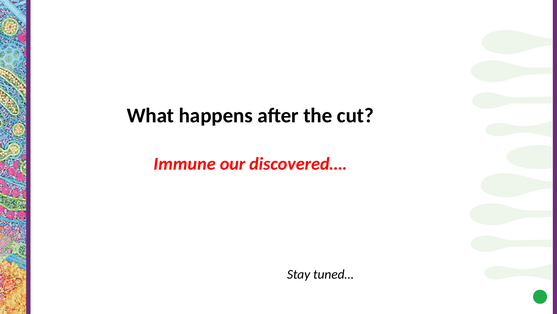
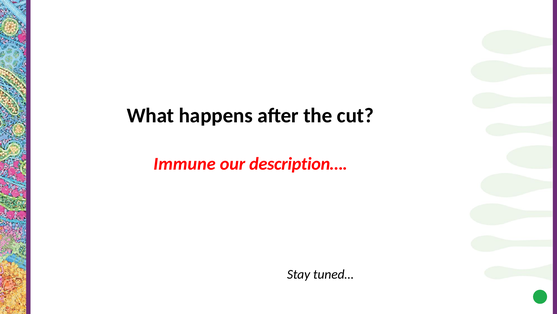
discovered…: discovered… -> description…
